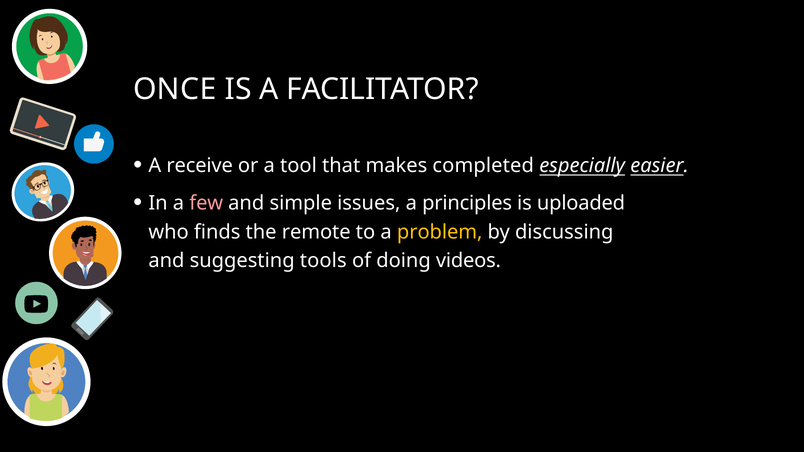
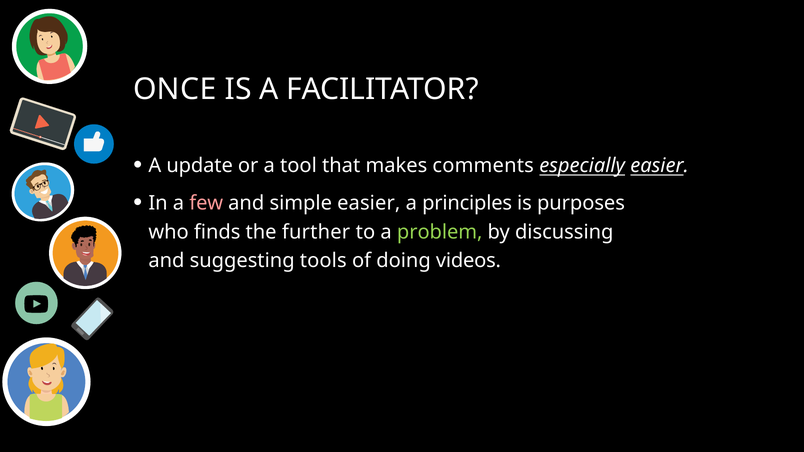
receive: receive -> update
completed: completed -> comments
simple issues: issues -> easier
uploaded: uploaded -> purposes
remote: remote -> further
problem colour: yellow -> light green
